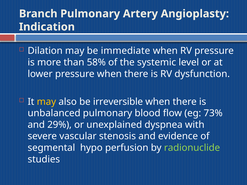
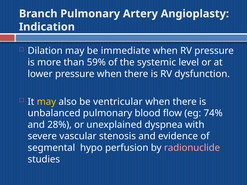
58%: 58% -> 59%
irreversible: irreversible -> ventricular
73%: 73% -> 74%
29%: 29% -> 28%
radionuclide colour: light green -> pink
